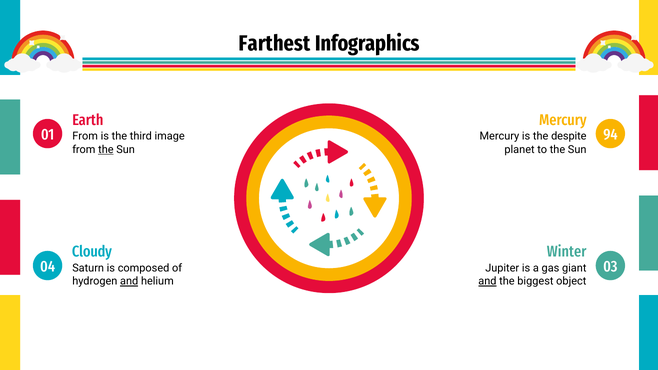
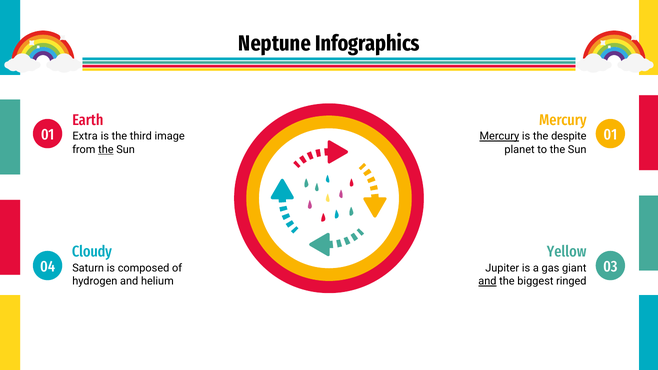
Farthest: Farthest -> Neptune
01 94: 94 -> 01
From at (85, 136): From -> Extra
Mercury at (499, 136) underline: none -> present
Winter: Winter -> Yellow
and at (129, 281) underline: present -> none
object: object -> ringed
